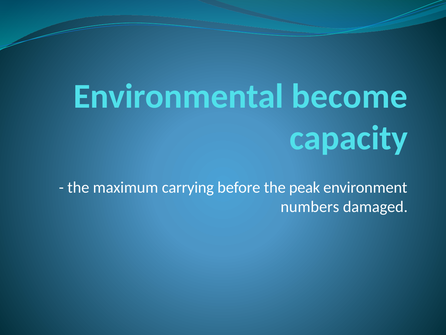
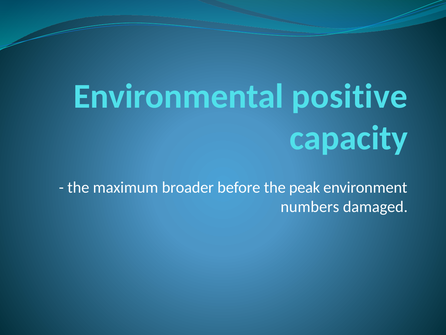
become: become -> positive
carrying: carrying -> broader
